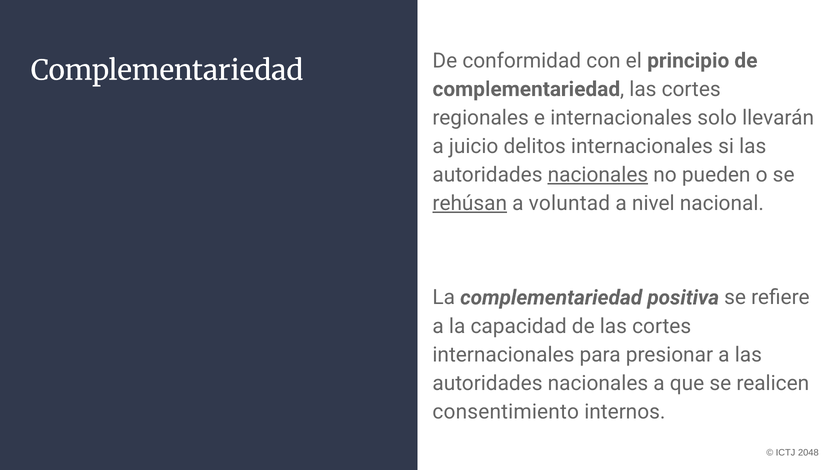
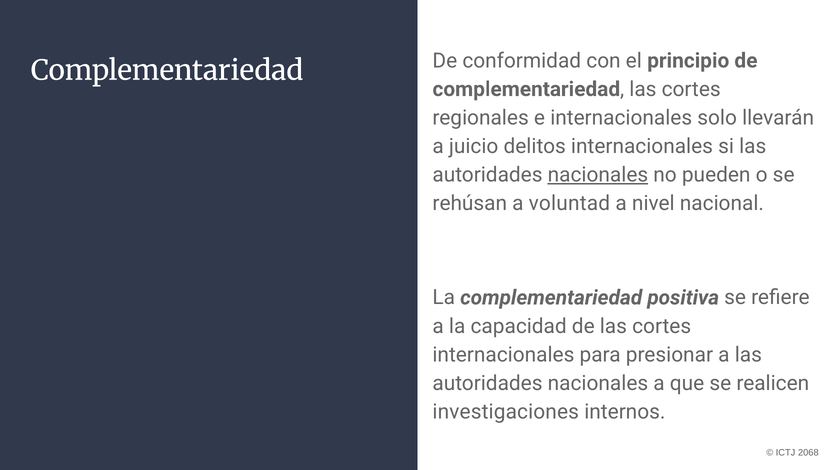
rehúsan underline: present -> none
consentimiento: consentimiento -> investigaciones
2048: 2048 -> 2068
